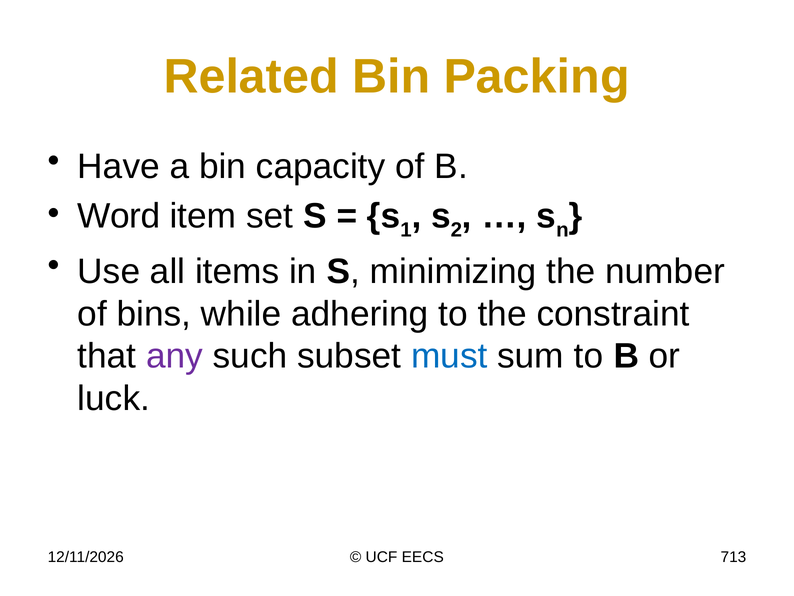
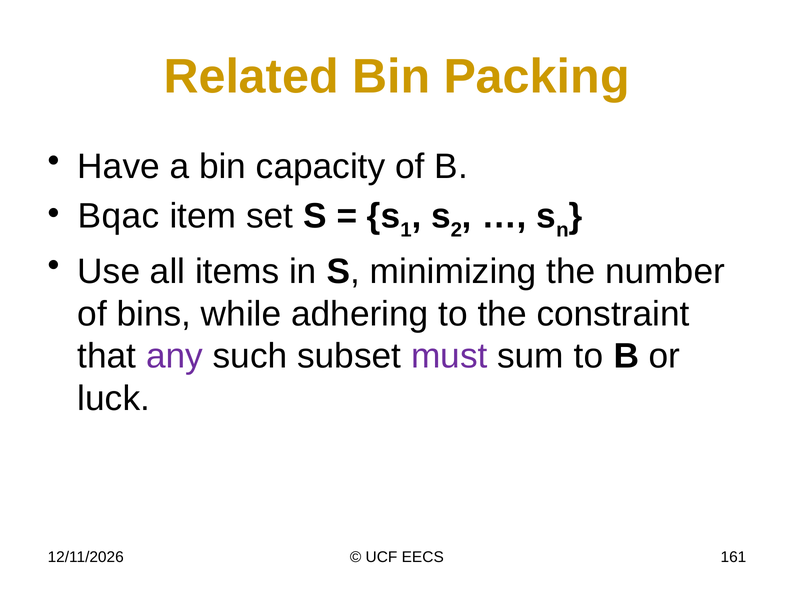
Word: Word -> Bqac
must colour: blue -> purple
713: 713 -> 161
